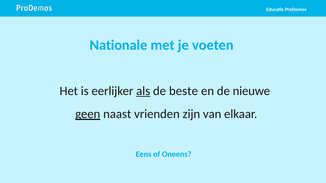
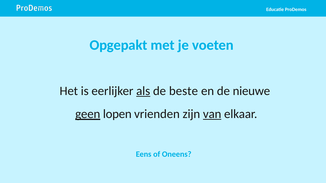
Nationale: Nationale -> Opgepakt
naast: naast -> lopen
van underline: none -> present
